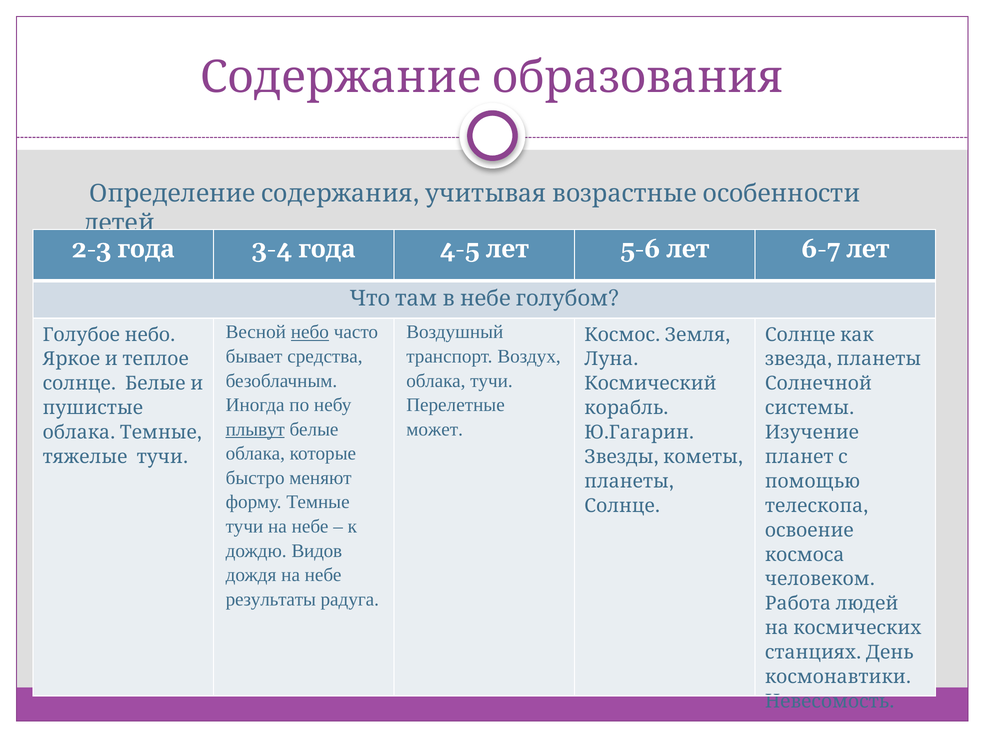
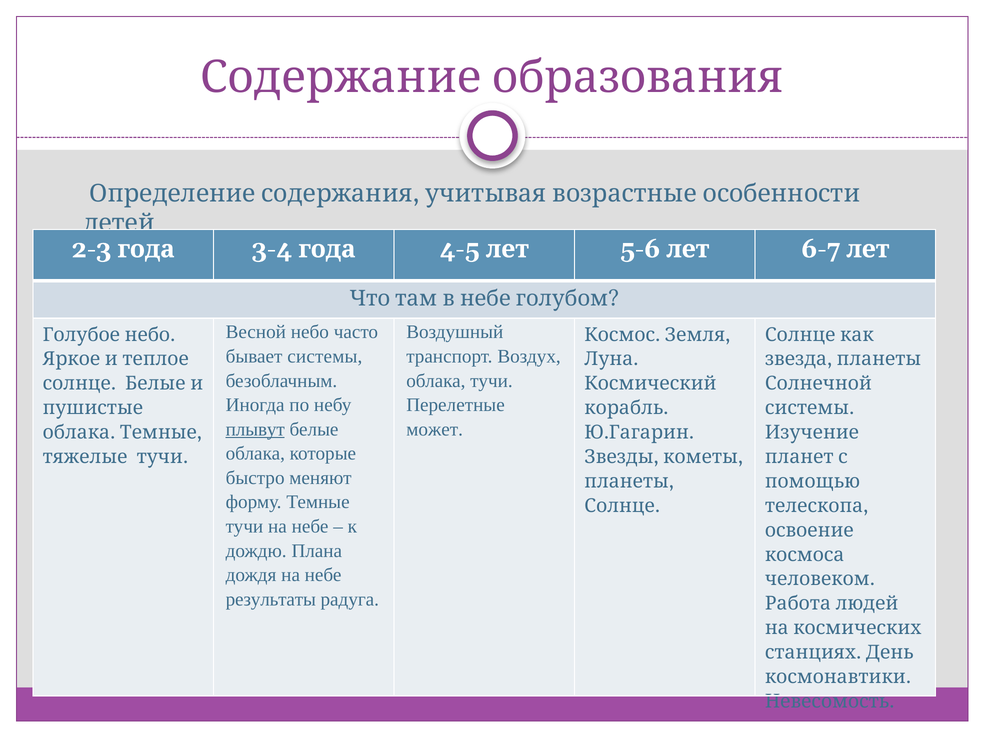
небо underline: present -> none
бывает средства: средства -> системы
Видов: Видов -> Плана
